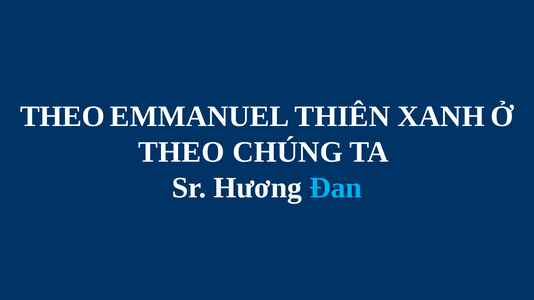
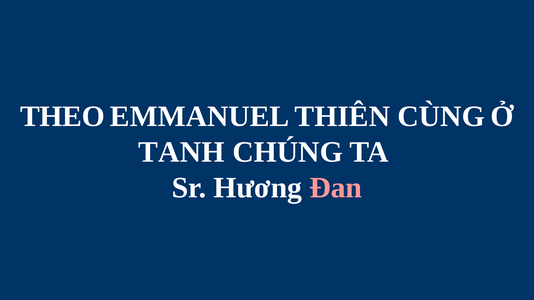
XANH: XANH -> CÙNG
THEO at (181, 152): THEO -> TANH
Đan colour: light blue -> pink
